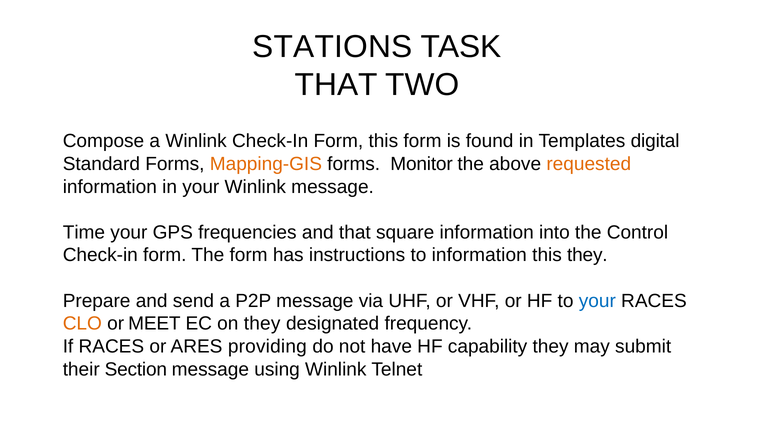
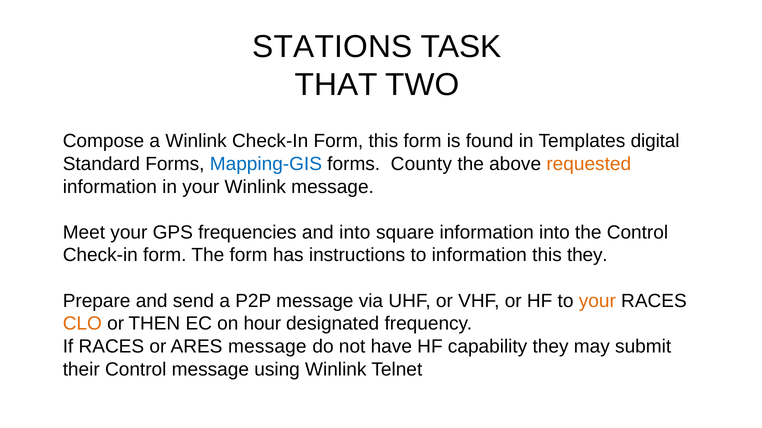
Mapping-GIS colour: orange -> blue
Monitor: Monitor -> County
Time: Time -> Meet
and that: that -> into
your at (597, 301) colour: blue -> orange
MEET: MEET -> THEN
on they: they -> hour
ARES providing: providing -> message
their Section: Section -> Control
